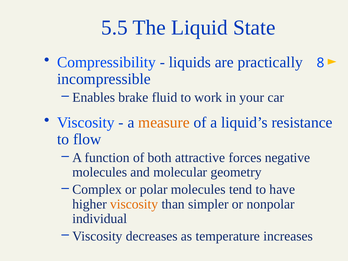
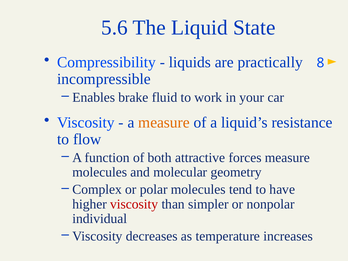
5.5: 5.5 -> 5.6
forces negative: negative -> measure
viscosity at (134, 204) colour: orange -> red
